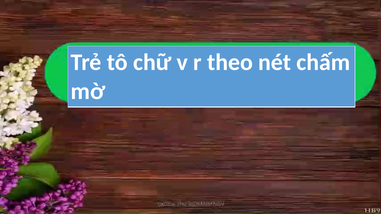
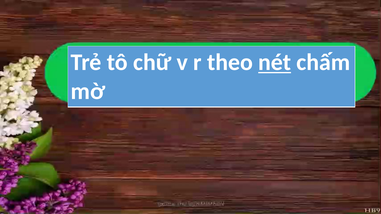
nét underline: none -> present
